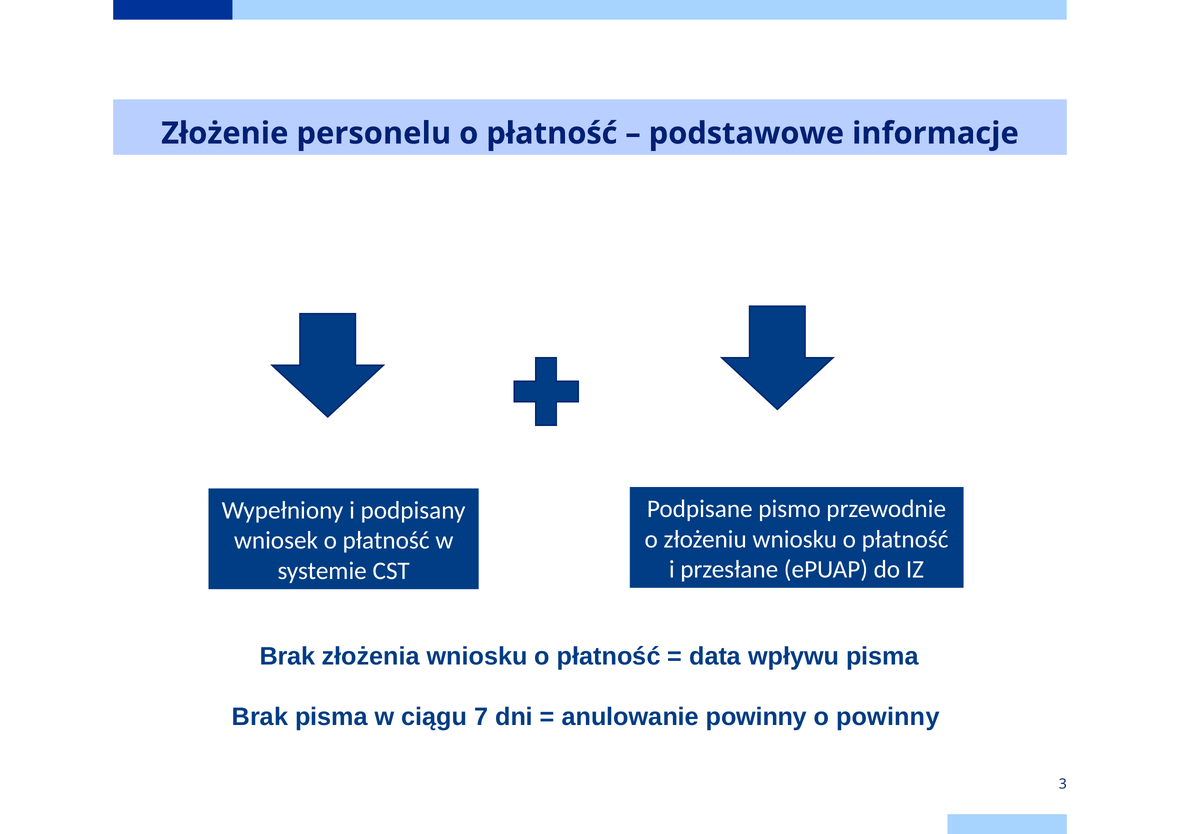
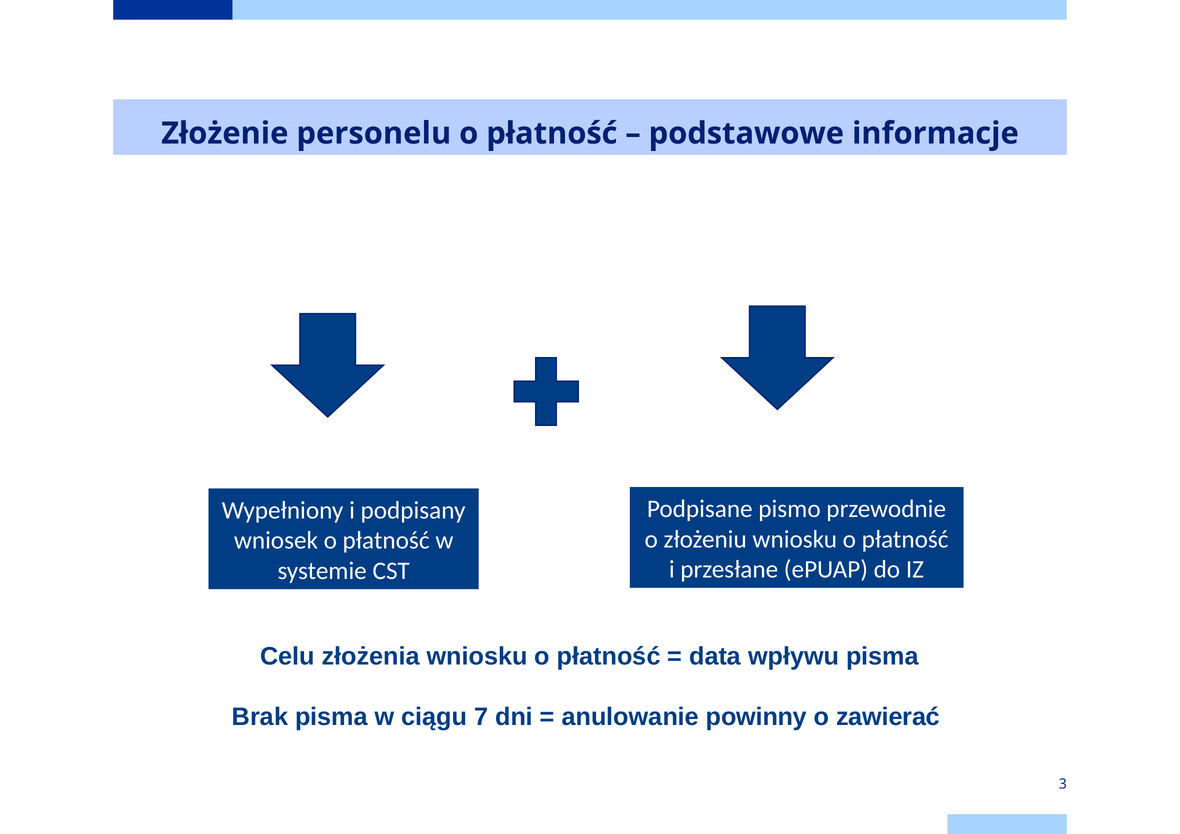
Brak at (287, 657): Brak -> Celu
o powinny: powinny -> zawierać
